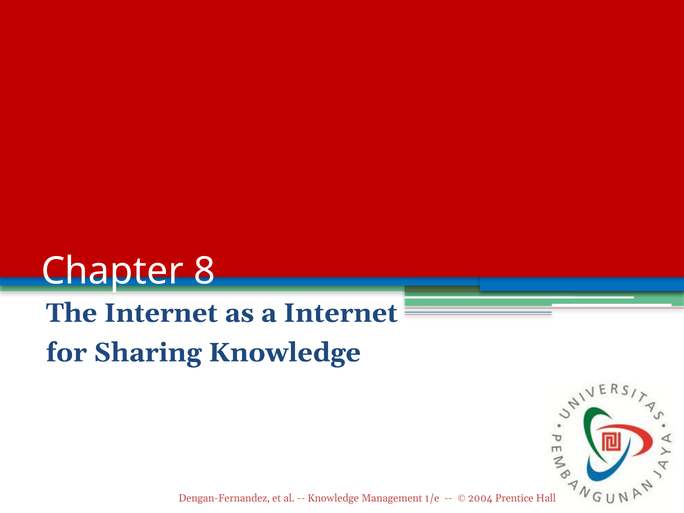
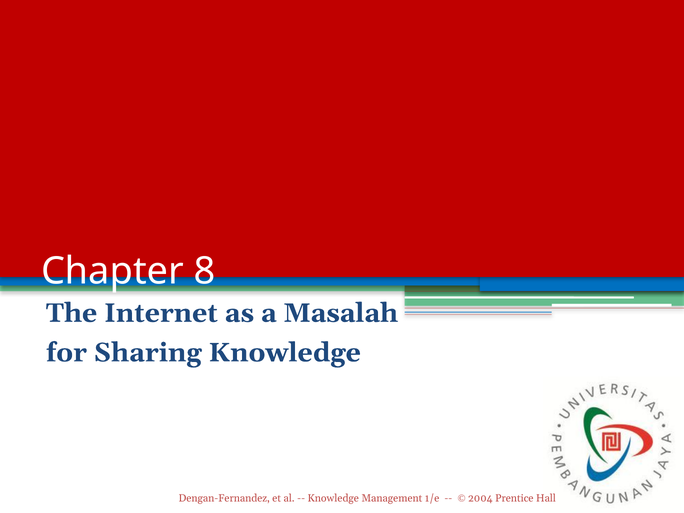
a Internet: Internet -> Masalah
